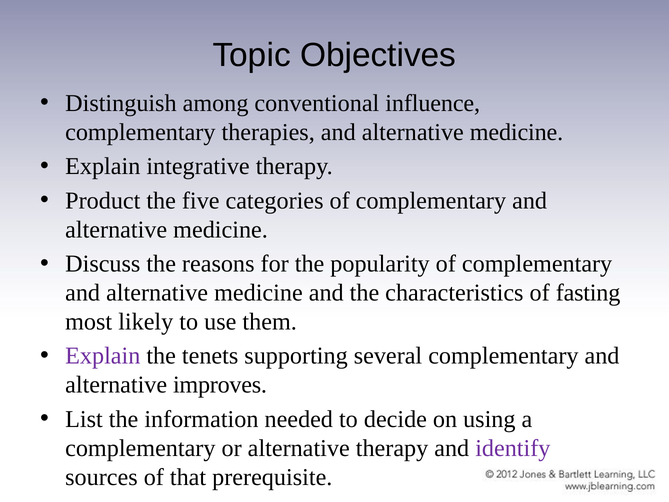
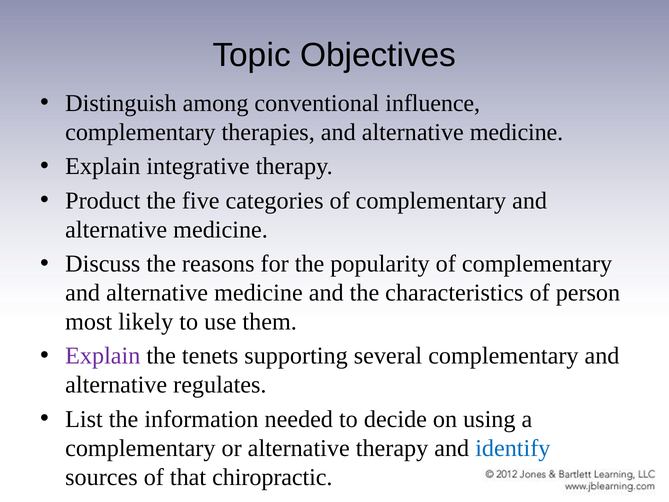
fasting: fasting -> person
improves: improves -> regulates
identify colour: purple -> blue
prerequisite: prerequisite -> chiropractic
